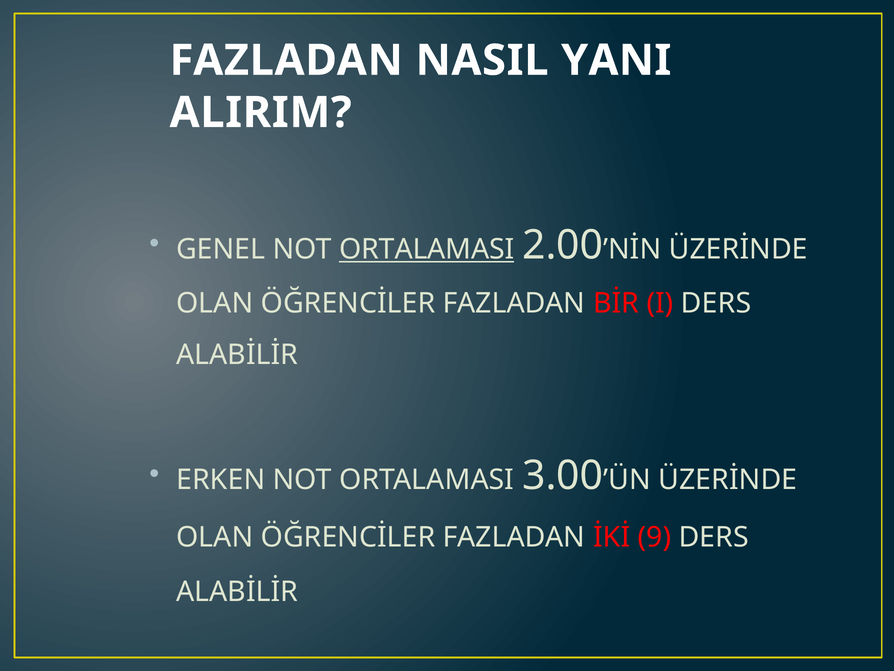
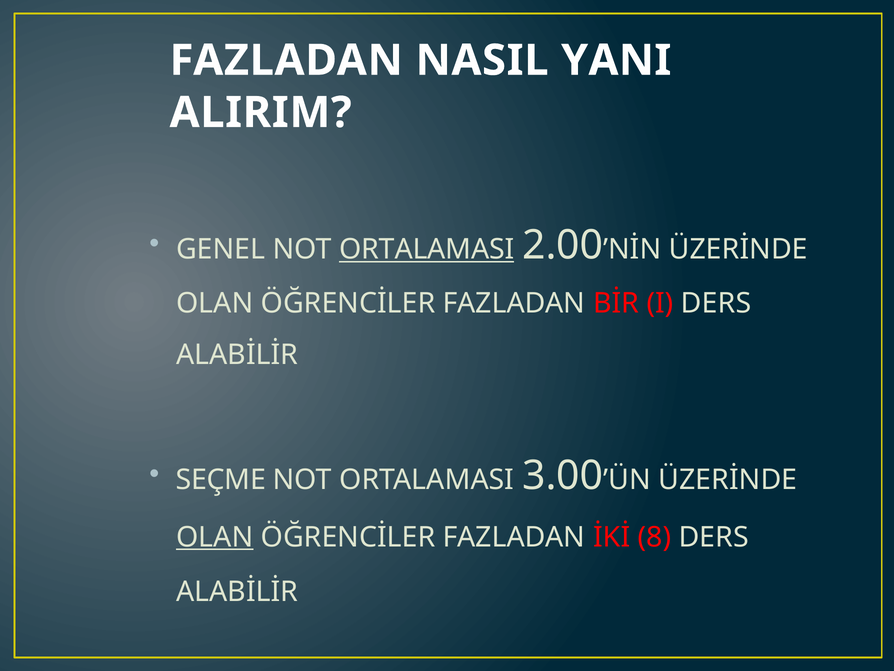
ERKEN: ERKEN -> SEÇME
OLAN at (215, 537) underline: none -> present
9: 9 -> 8
